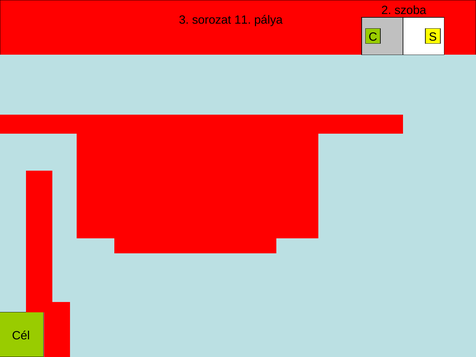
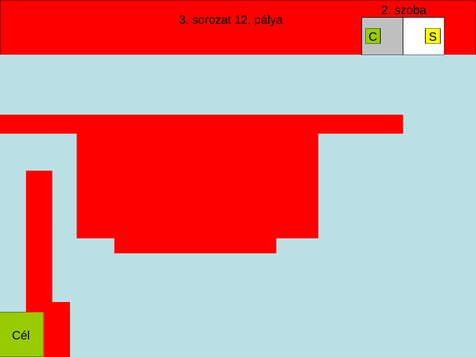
11: 11 -> 12
